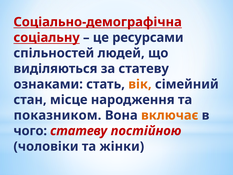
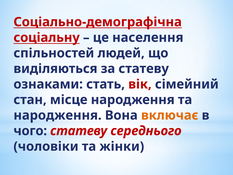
ресурсами: ресурсами -> населення
вік colour: orange -> red
показником at (57, 115): показником -> народження
постійною: постійною -> середнього
